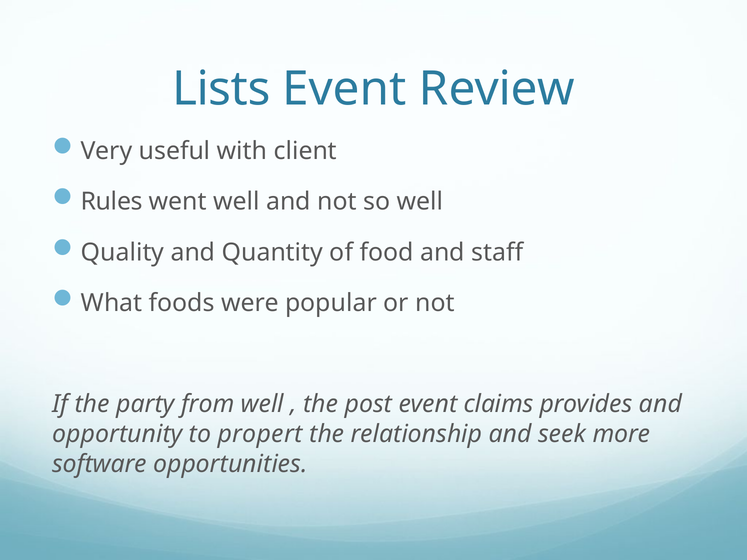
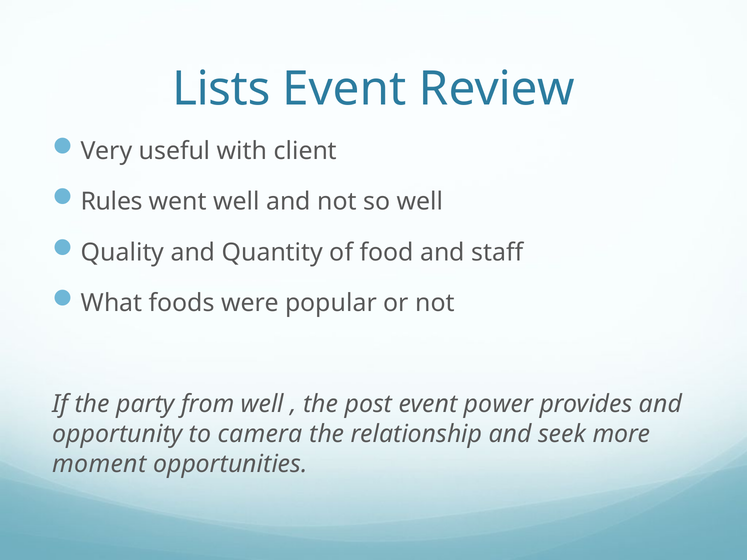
claims: claims -> power
propert: propert -> camera
software: software -> moment
